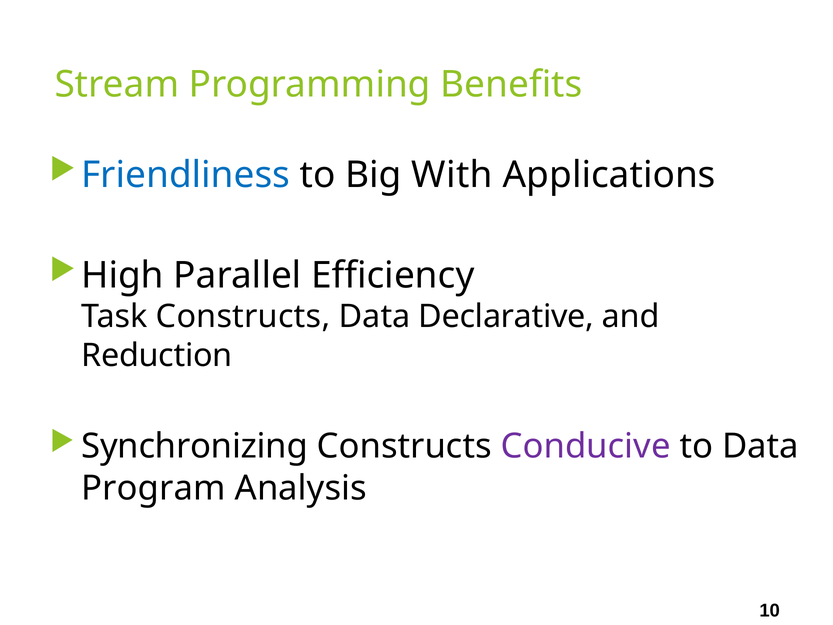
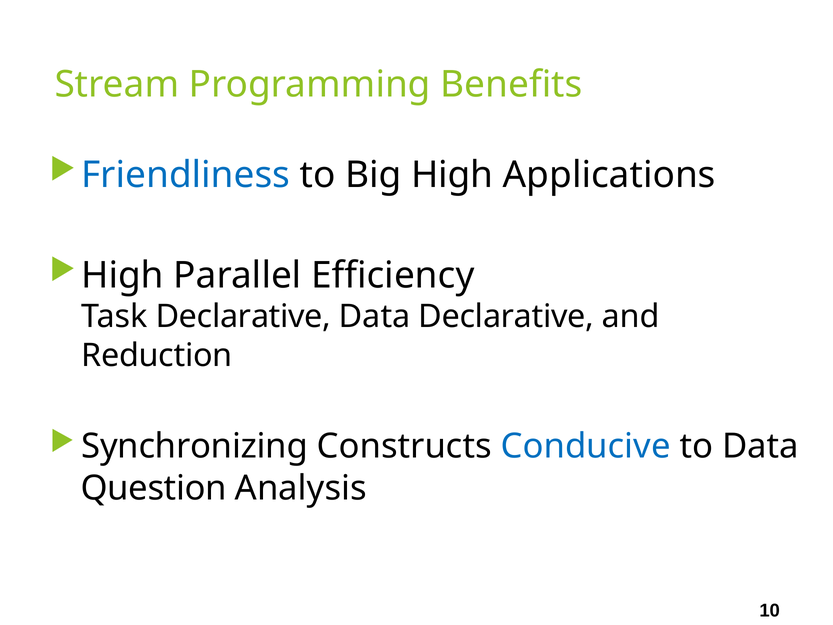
Big With: With -> High
Task Constructs: Constructs -> Declarative
Conducive colour: purple -> blue
Program: Program -> Question
